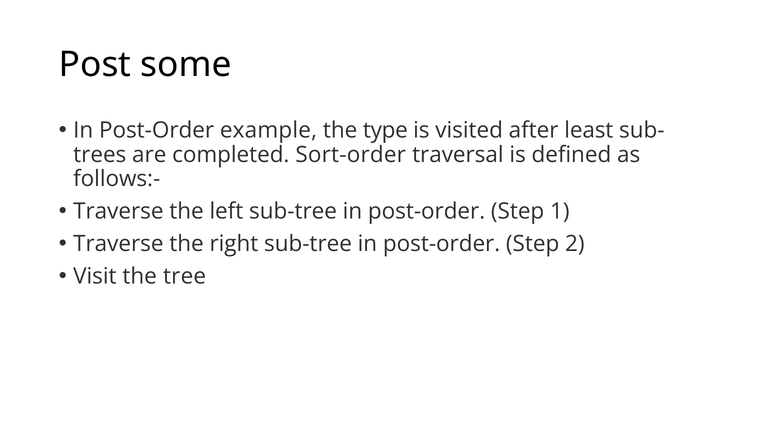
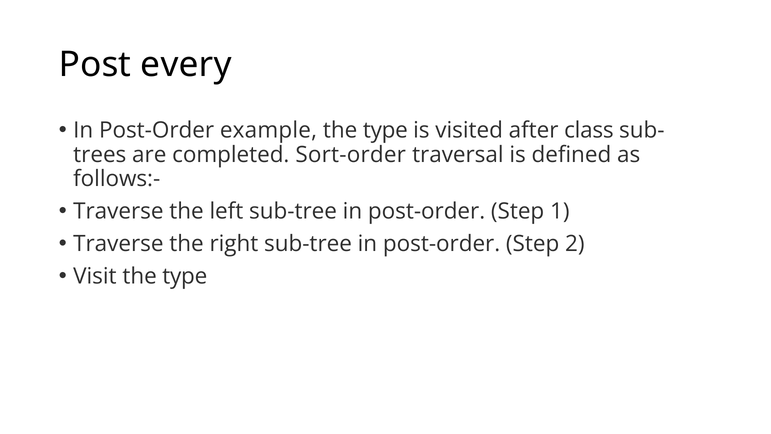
some: some -> every
least: least -> class
Visit the tree: tree -> type
